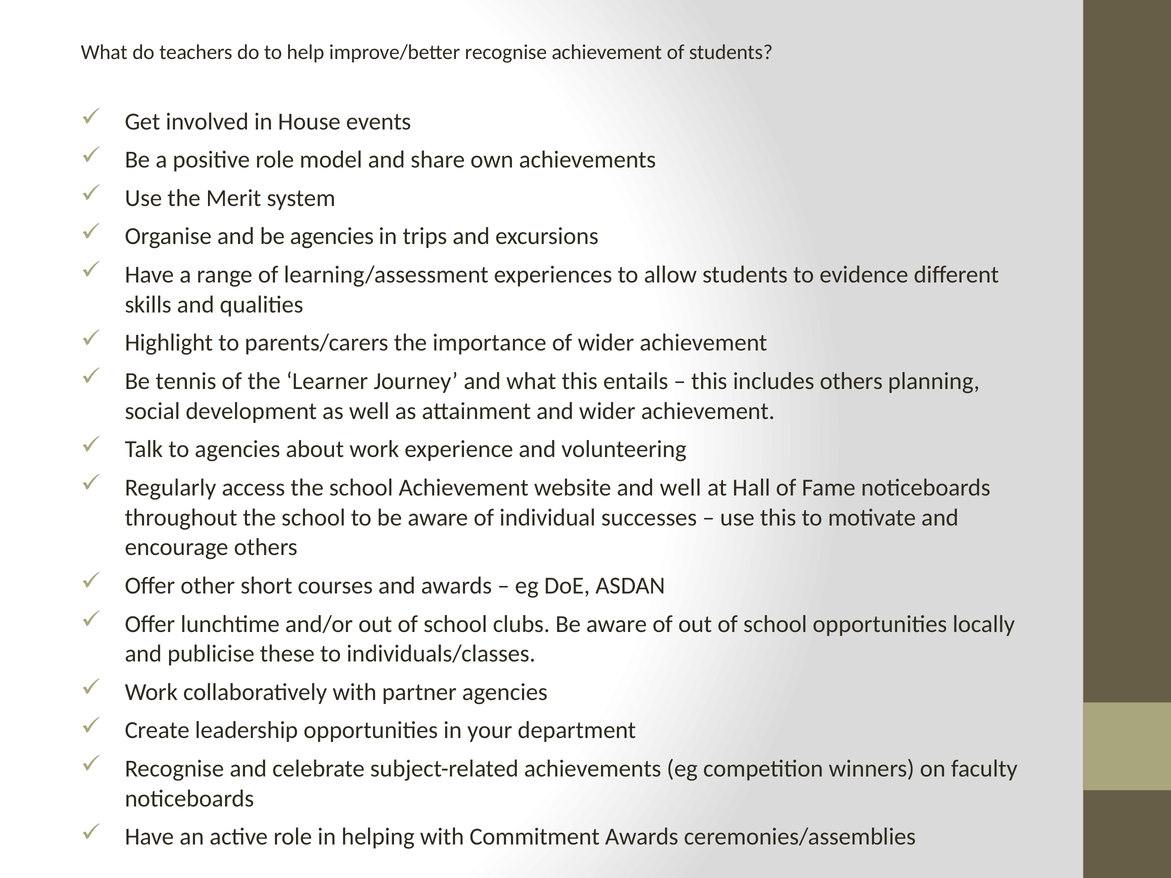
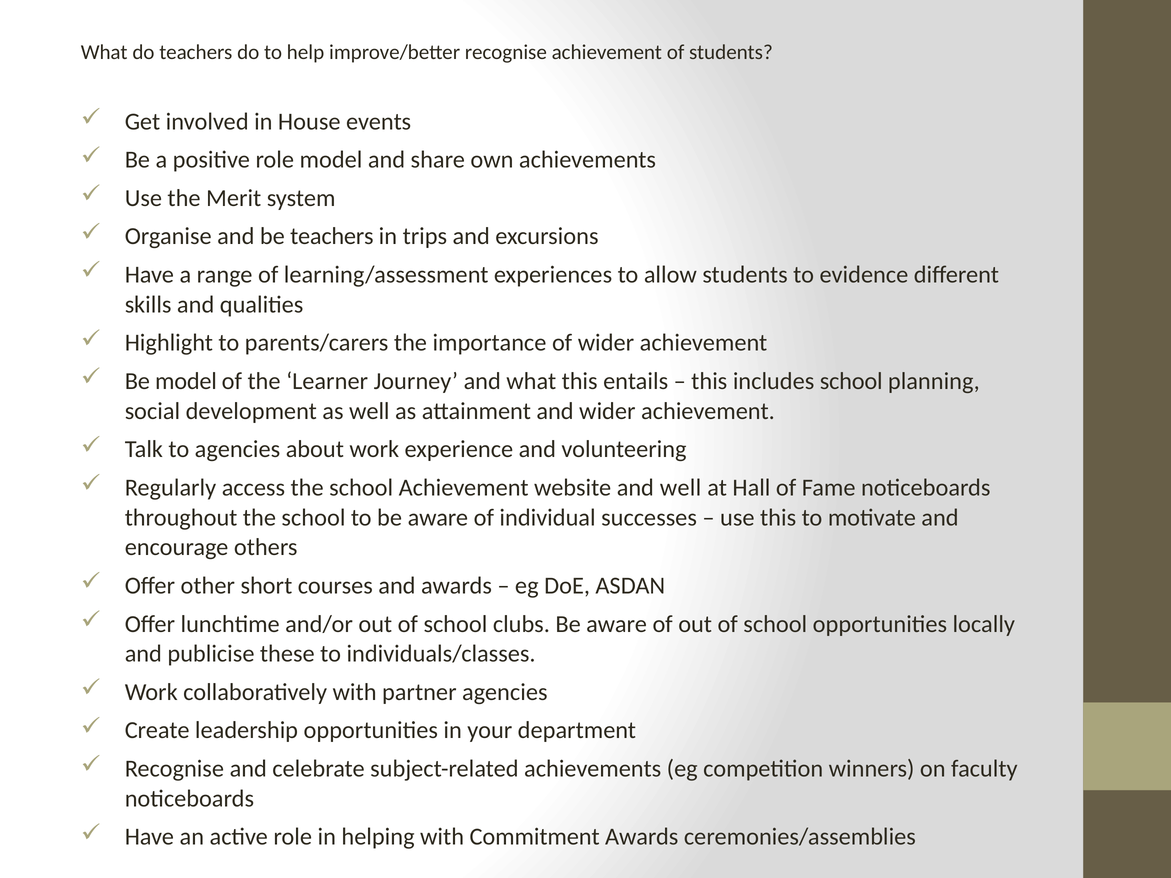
be agencies: agencies -> teachers
Be tennis: tennis -> model
includes others: others -> school
